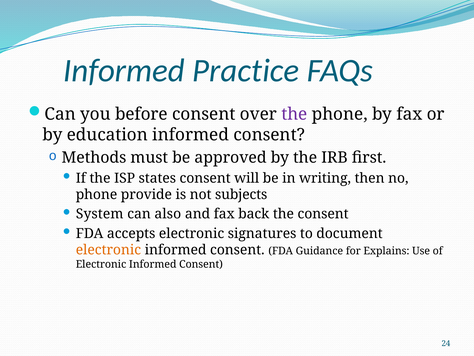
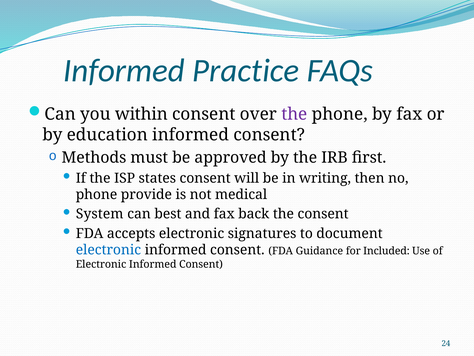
before: before -> within
subjects: subjects -> medical
also: also -> best
electronic at (108, 250) colour: orange -> blue
Explains: Explains -> Included
